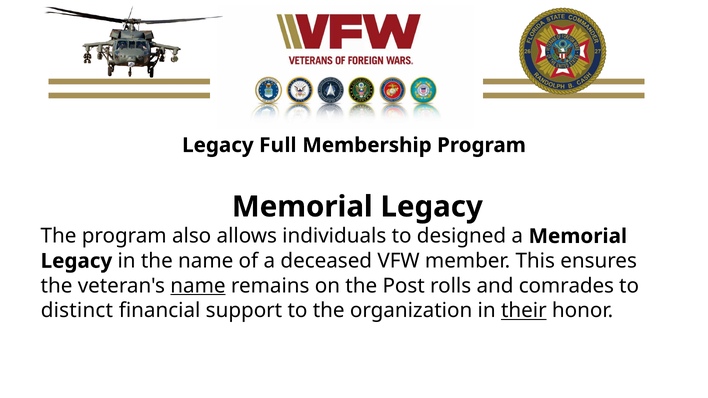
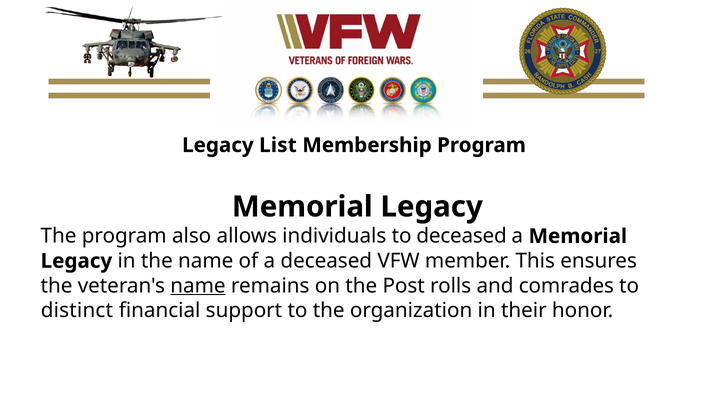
Full: Full -> List
to designed: designed -> deceased
their underline: present -> none
